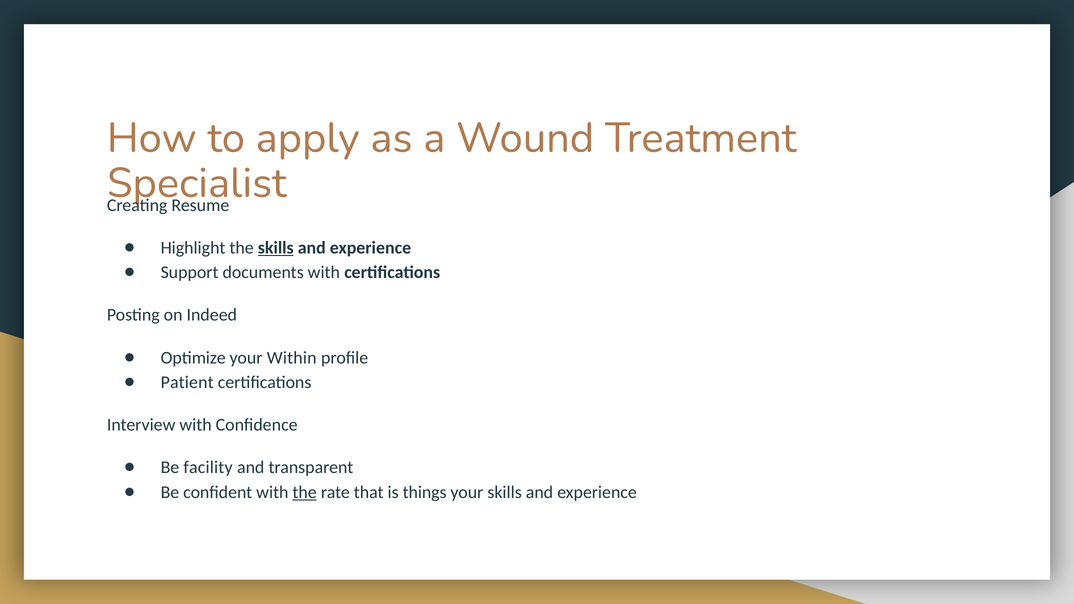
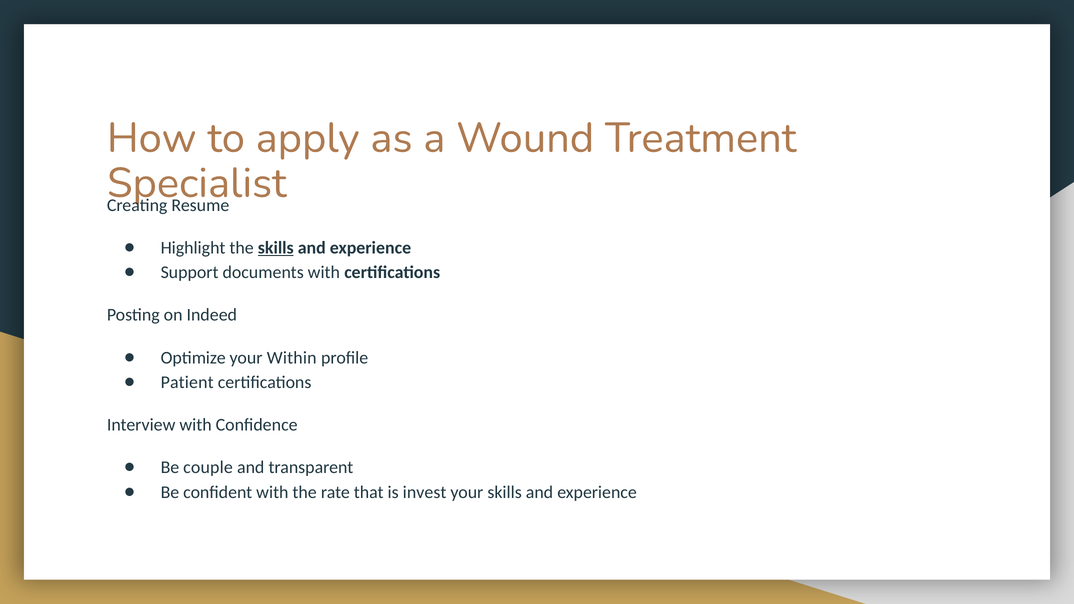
facility: facility -> couple
the at (305, 492) underline: present -> none
things: things -> invest
